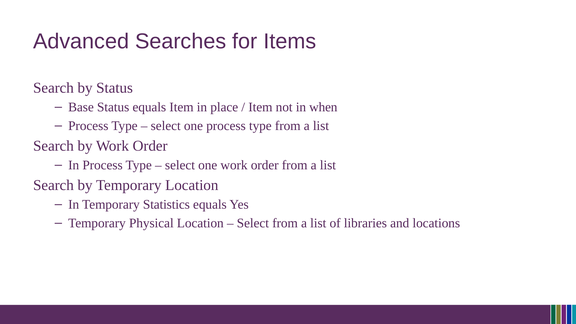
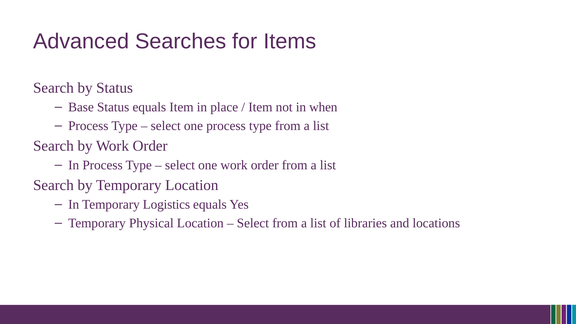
Statistics: Statistics -> Logistics
